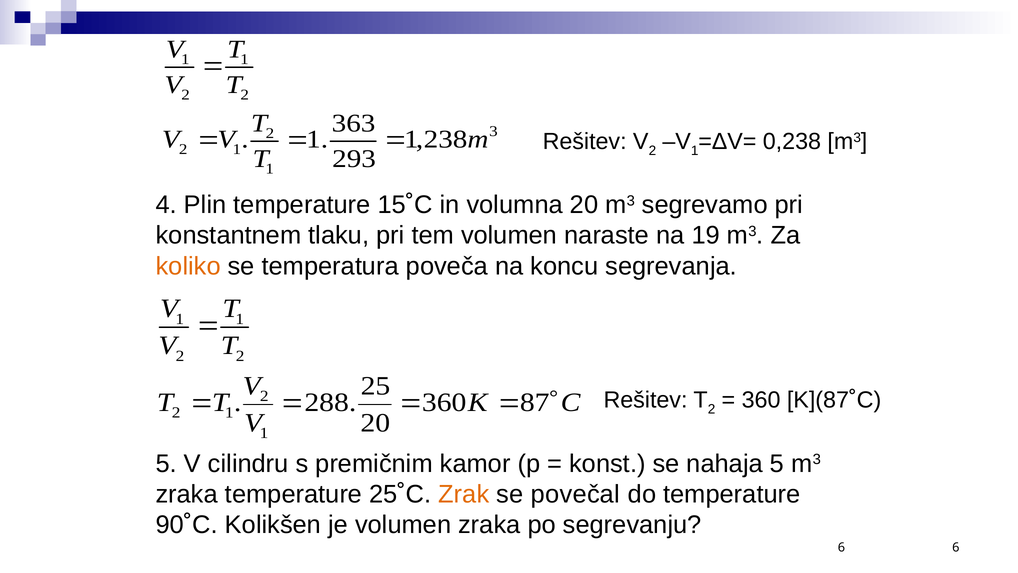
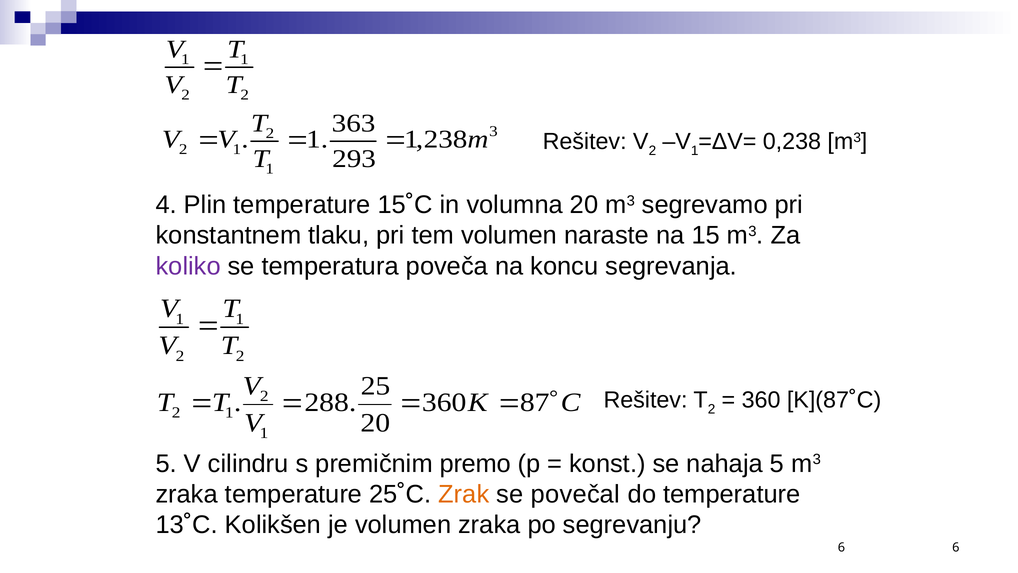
19: 19 -> 15
koliko colour: orange -> purple
kamor: kamor -> premo
90˚C: 90˚C -> 13˚C
